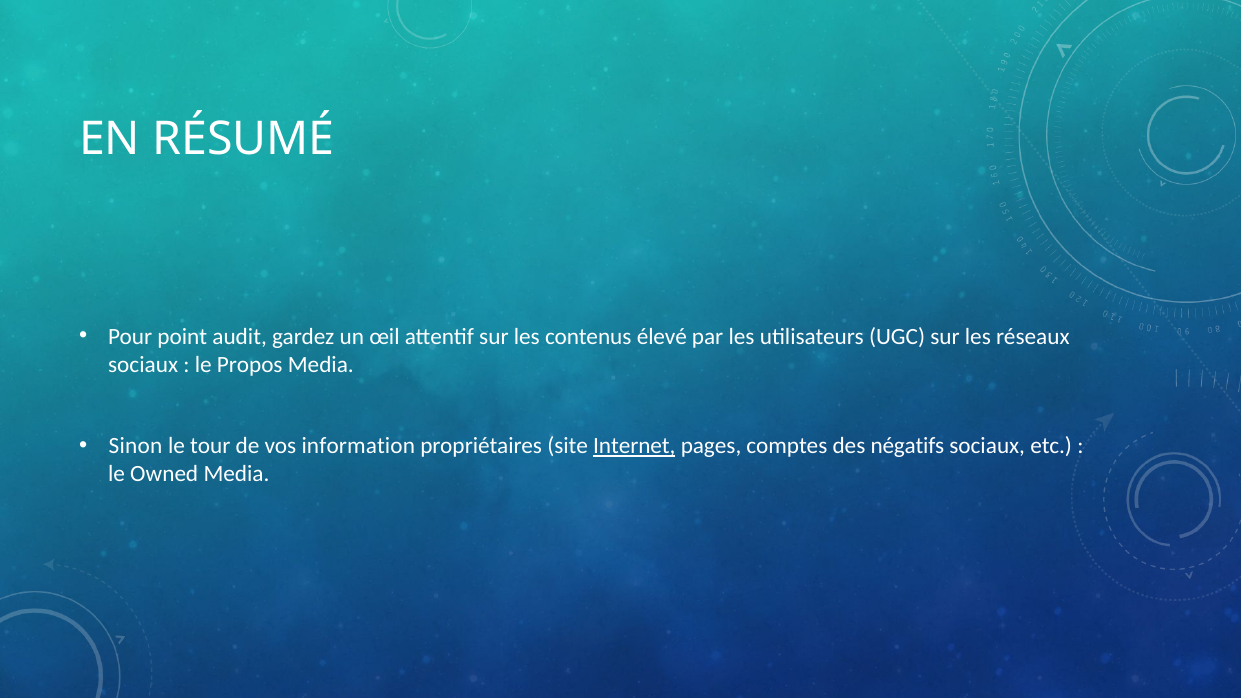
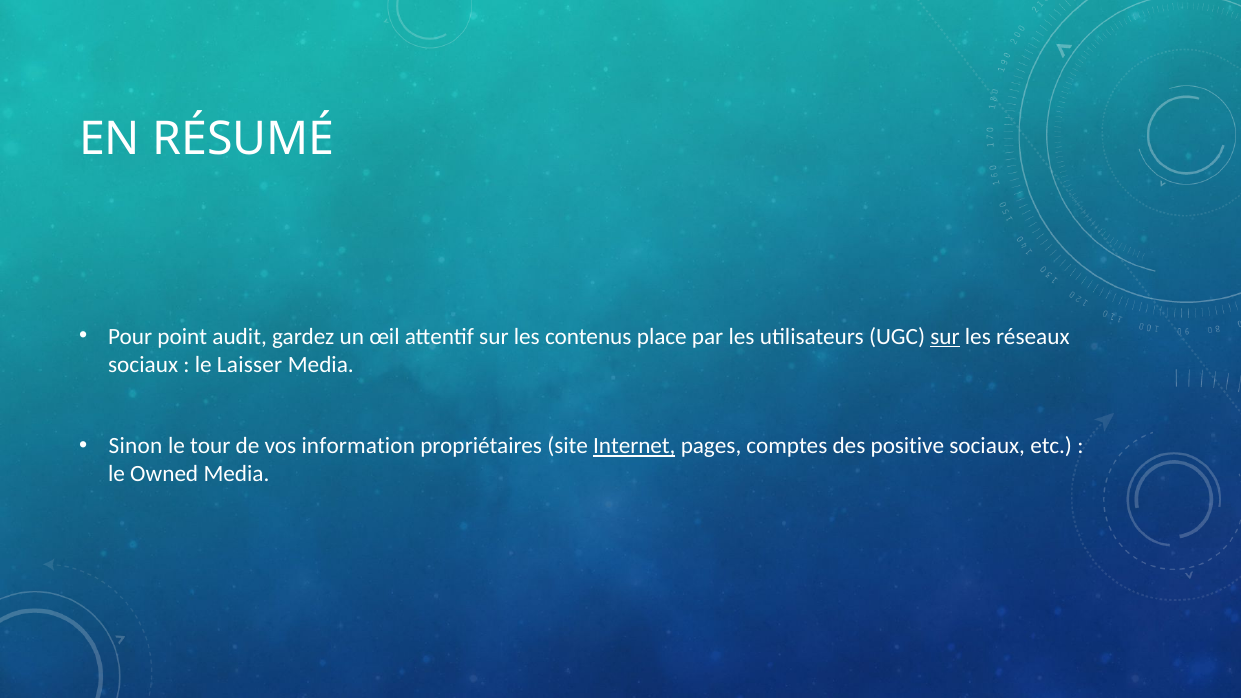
élevé: élevé -> place
sur at (945, 337) underline: none -> present
Propos: Propos -> Laisser
négatifs: négatifs -> positive
